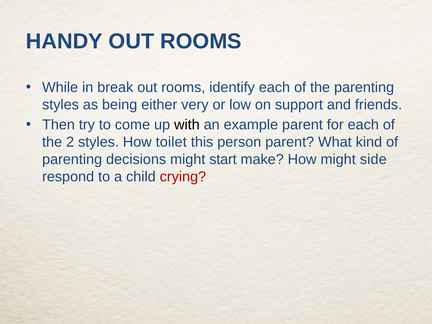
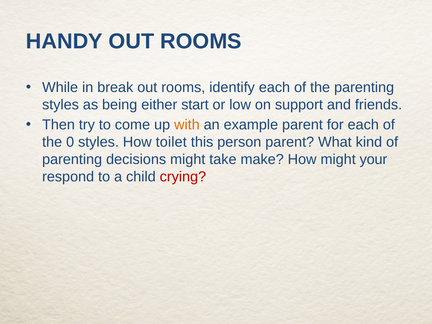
very: very -> start
with colour: black -> orange
2: 2 -> 0
start: start -> take
side: side -> your
